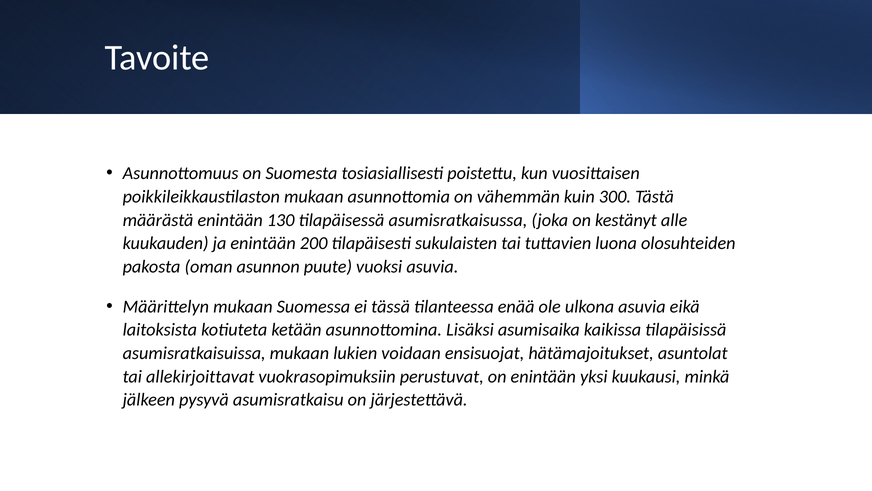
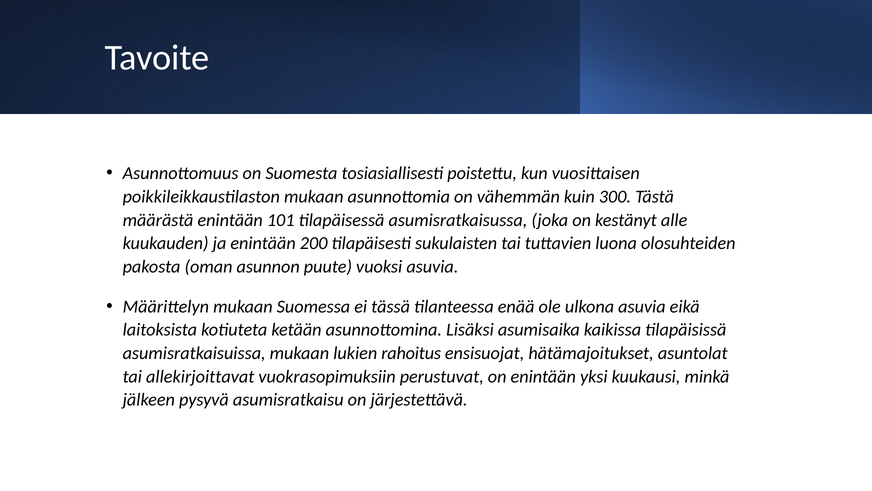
130: 130 -> 101
voidaan: voidaan -> rahoitus
